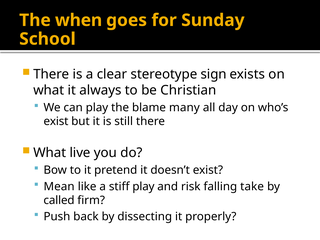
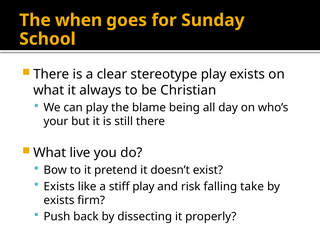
stereotype sign: sign -> play
many: many -> being
exist at (56, 121): exist -> your
Mean at (59, 186): Mean -> Exists
called at (59, 200): called -> exists
